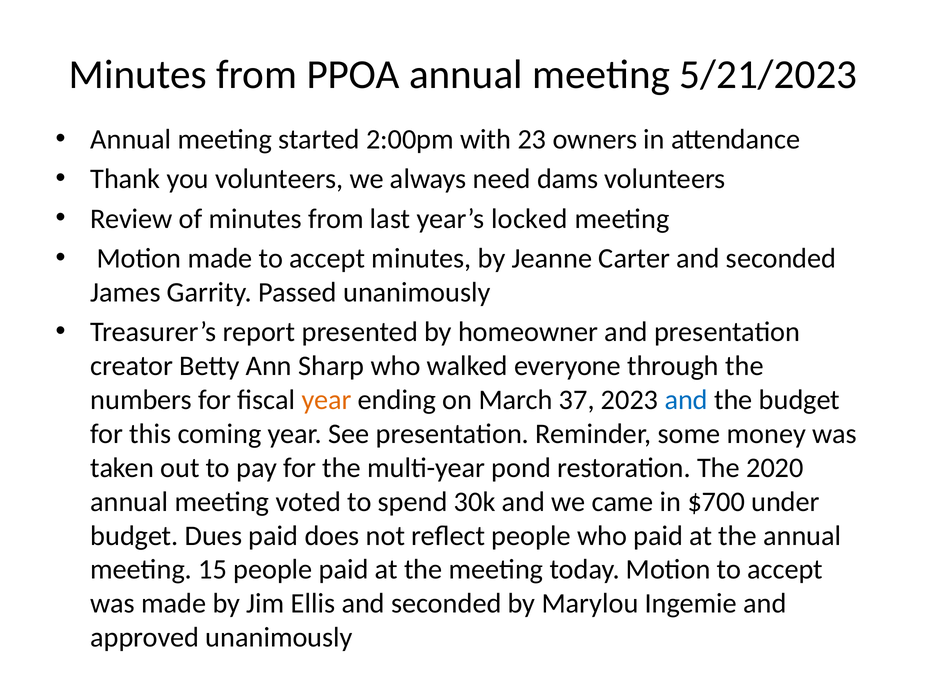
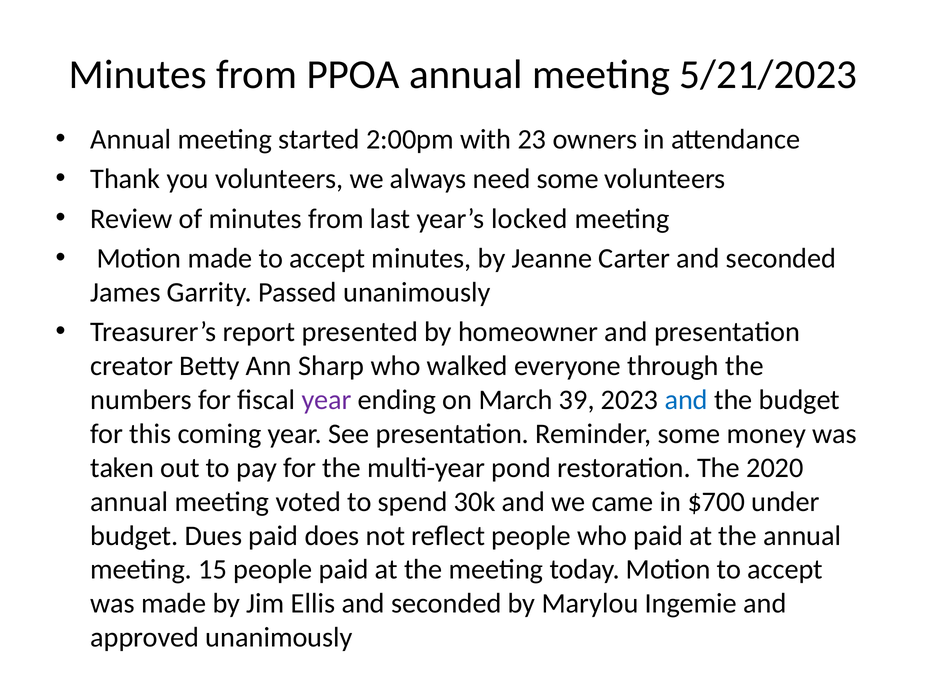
need dams: dams -> some
year at (326, 400) colour: orange -> purple
37: 37 -> 39
